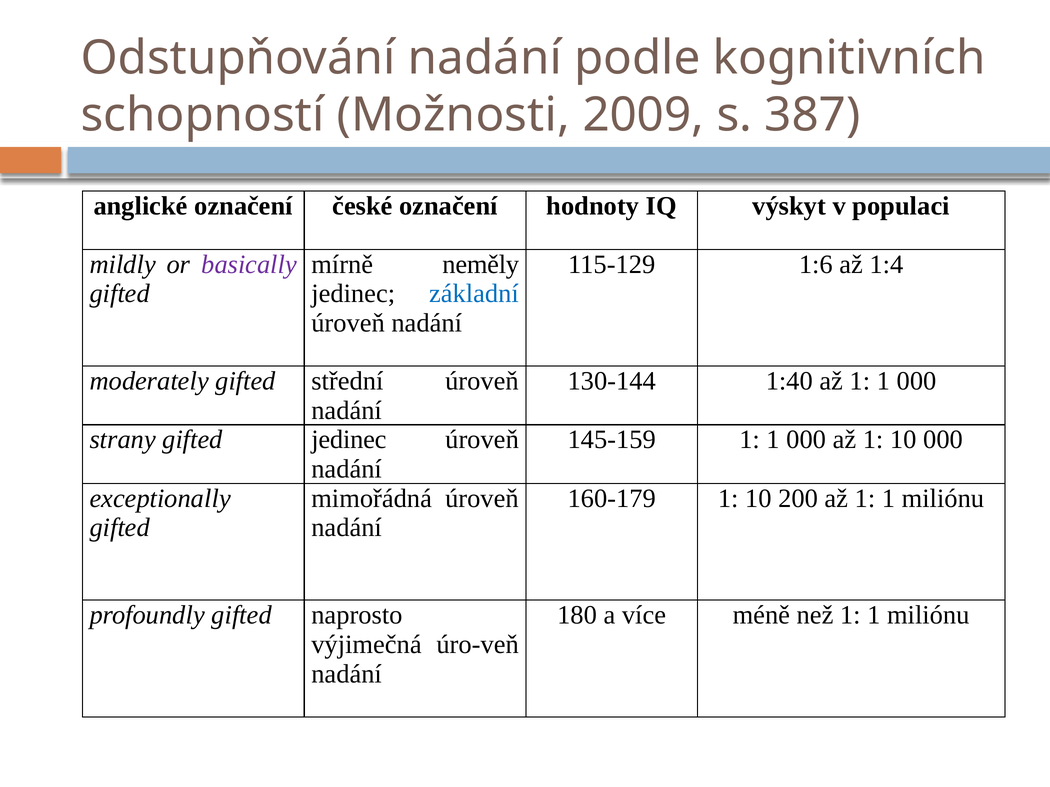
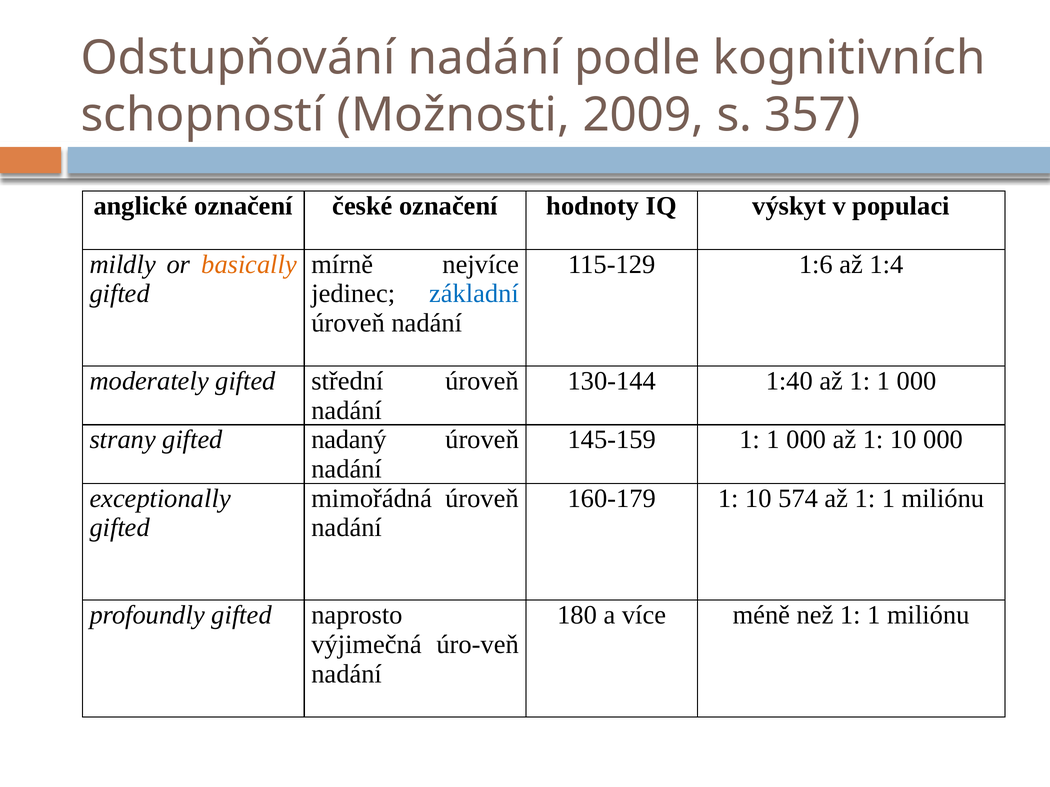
387: 387 -> 357
basically colour: purple -> orange
neměly: neměly -> nejvíce
gifted jedinec: jedinec -> nadaný
200: 200 -> 574
